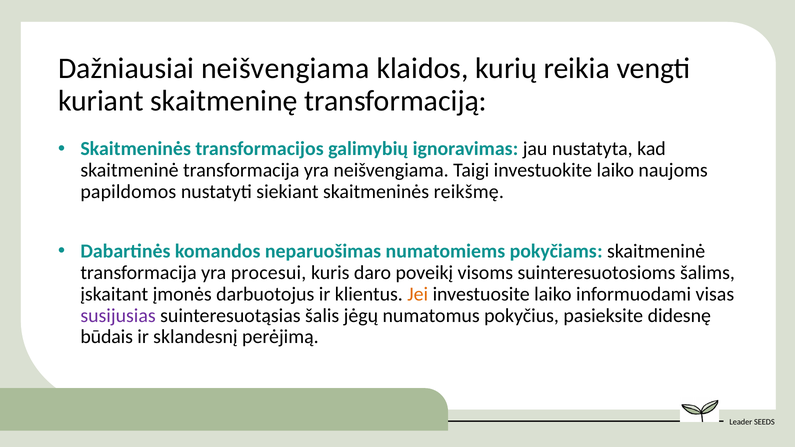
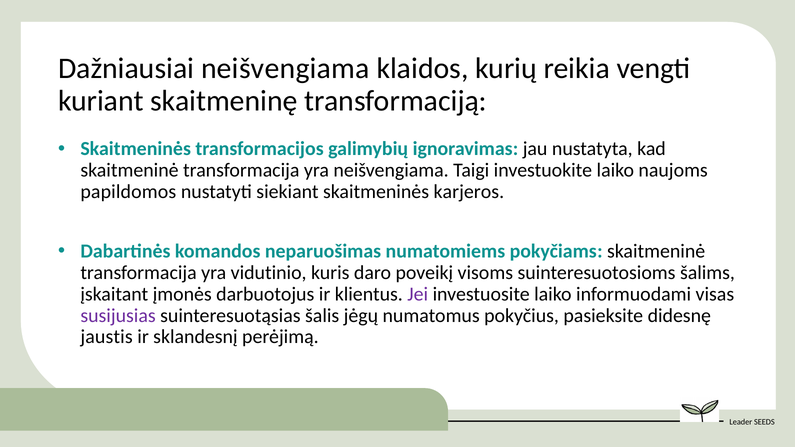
reikšmę: reikšmę -> karjeros
procesui: procesui -> vidutinio
Jei colour: orange -> purple
būdais: būdais -> jaustis
